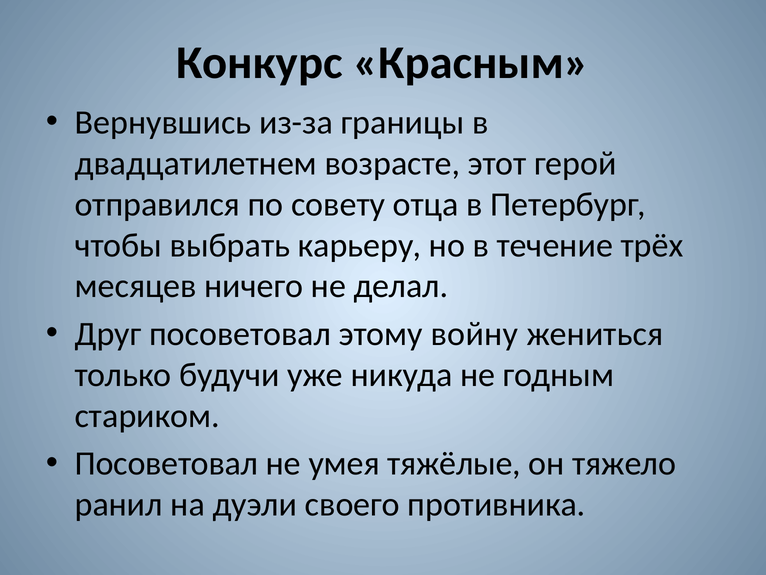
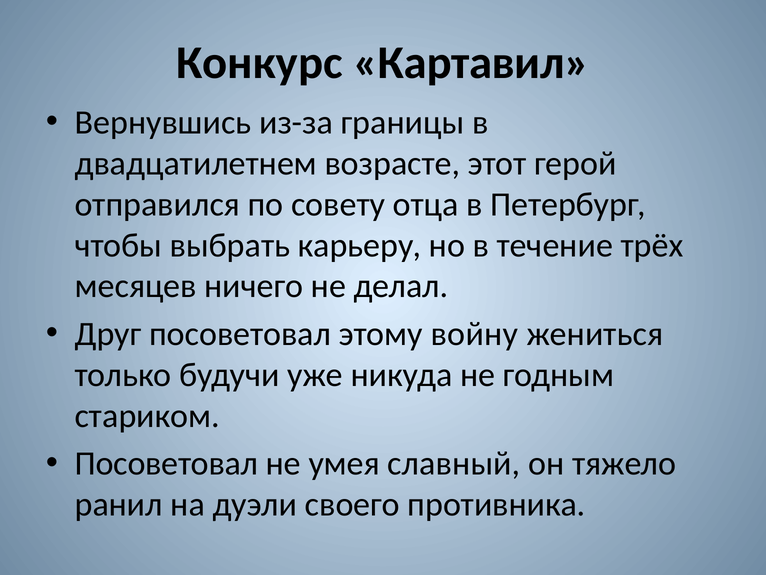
Красным: Красным -> Картавил
тяжёлые: тяжёлые -> славный
